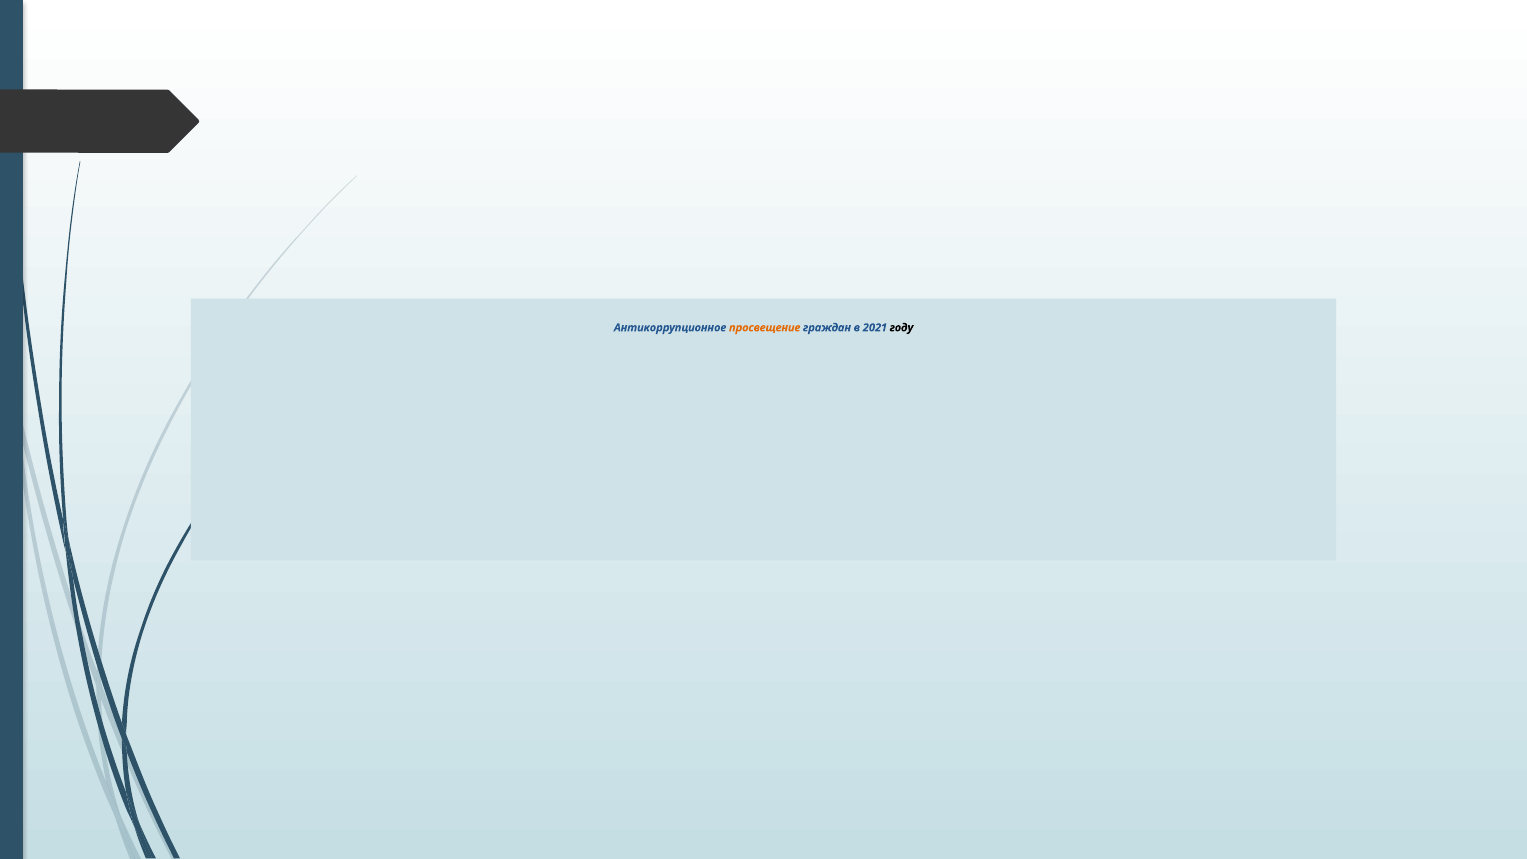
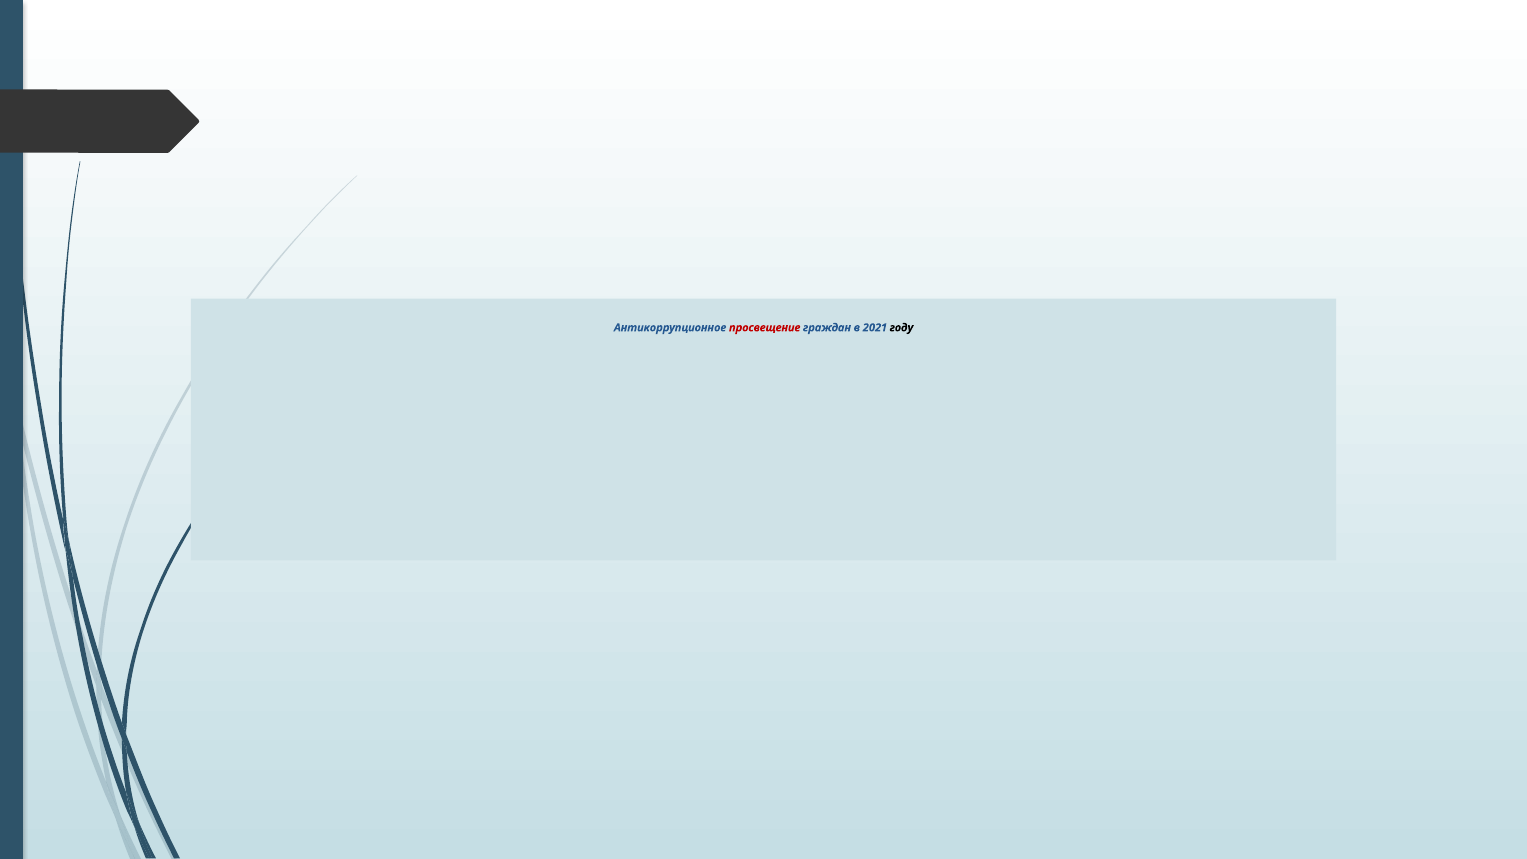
просвещение colour: orange -> red
